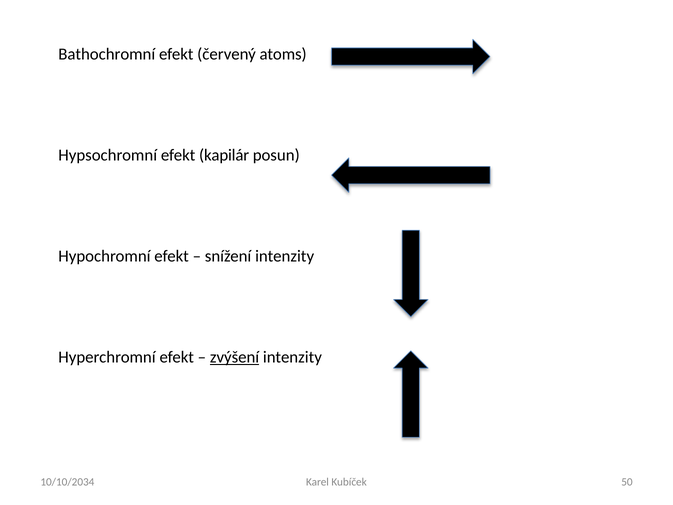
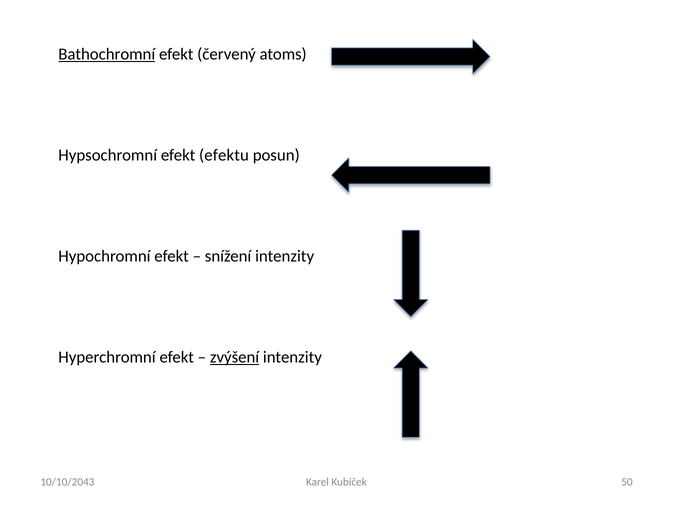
Bathochromní underline: none -> present
kapilár: kapilár -> efektu
10/10/2034: 10/10/2034 -> 10/10/2043
